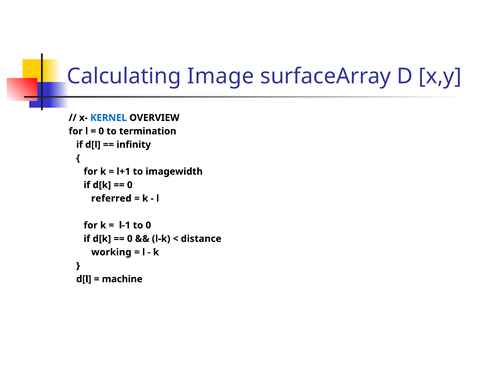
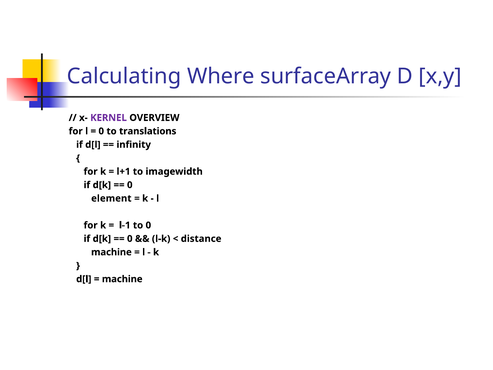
Image: Image -> Where
KERNEL colour: blue -> purple
termination: termination -> translations
referred: referred -> element
working at (111, 252): working -> machine
